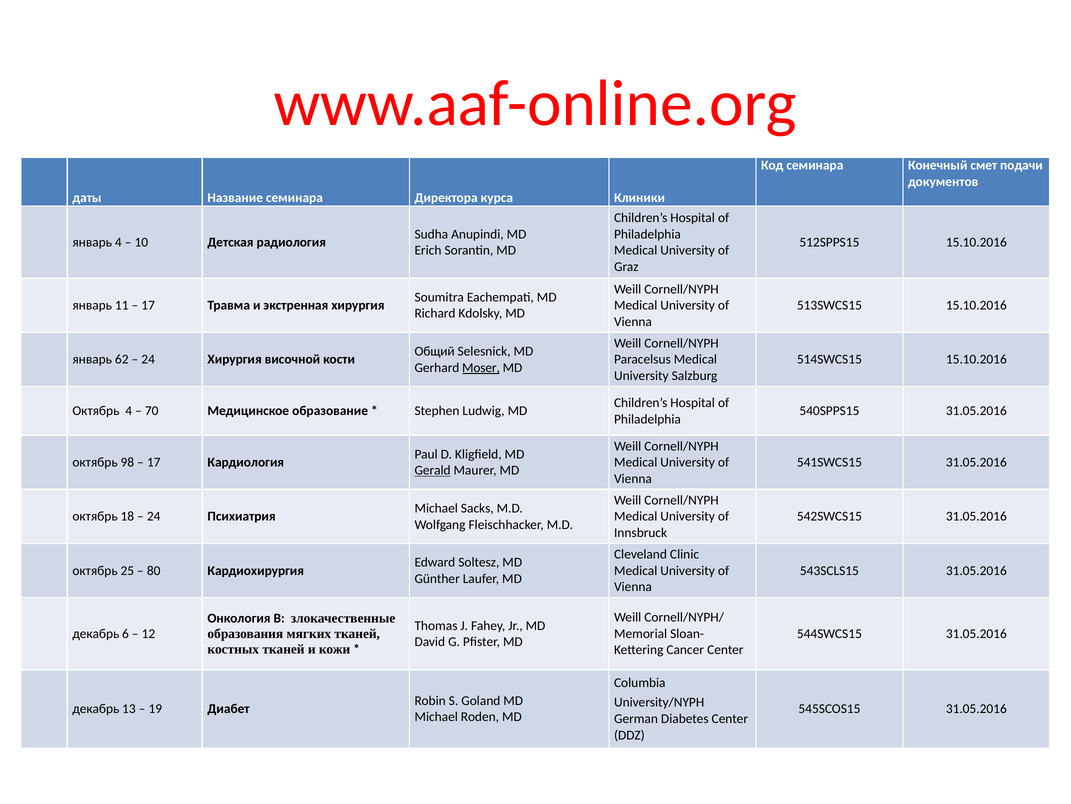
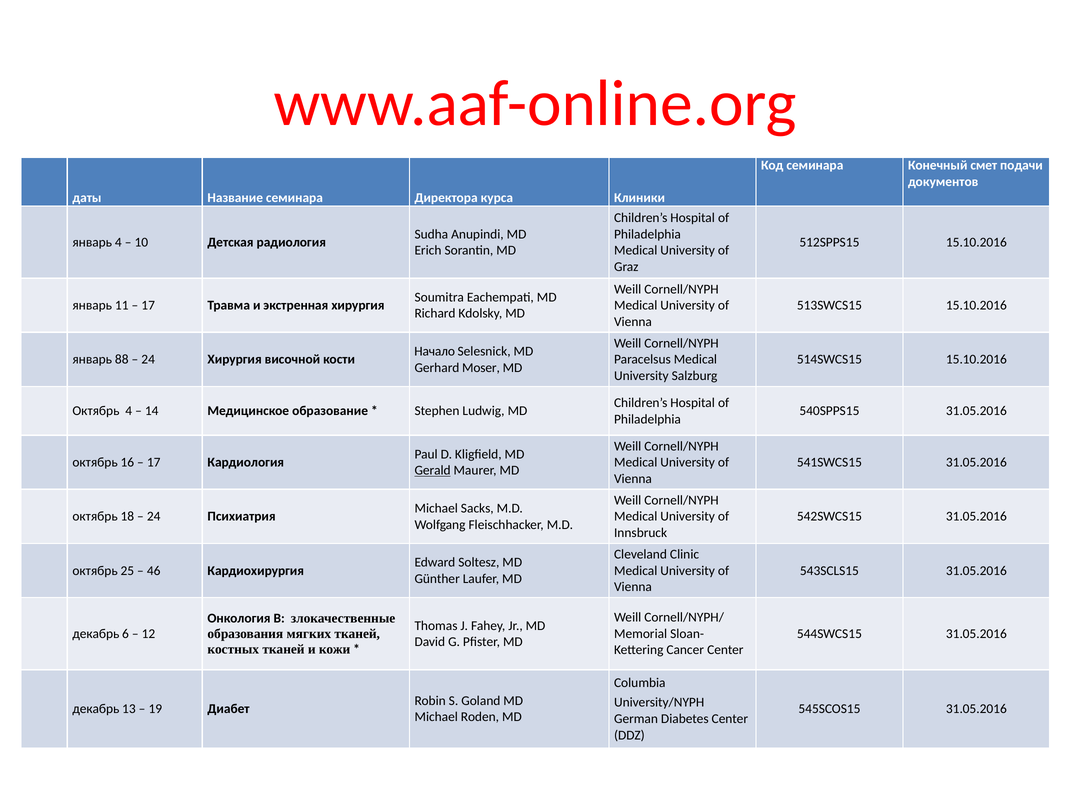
Общий: Общий -> Начало
62: 62 -> 88
Moser underline: present -> none
70: 70 -> 14
98: 98 -> 16
80: 80 -> 46
